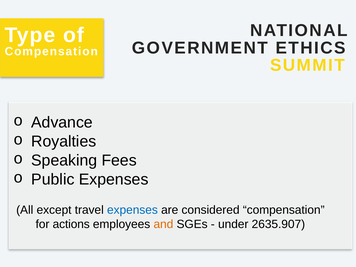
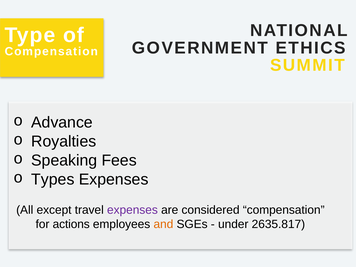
Public: Public -> Types
expenses at (132, 210) colour: blue -> purple
2635.907: 2635.907 -> 2635.817
